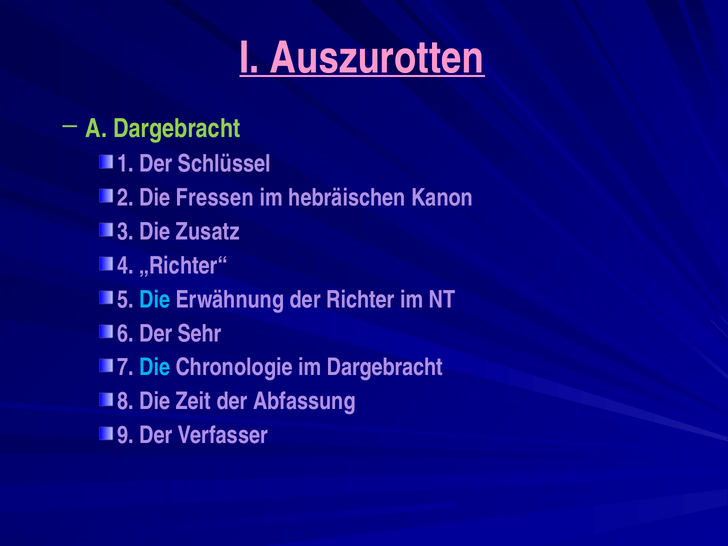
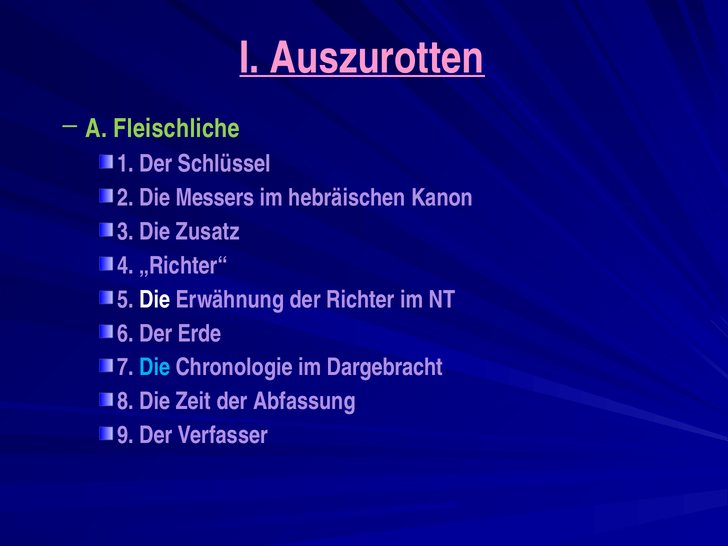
A Dargebracht: Dargebracht -> Fleischliche
Fressen: Fressen -> Messers
Die at (155, 300) colour: light blue -> white
Sehr: Sehr -> Erde
